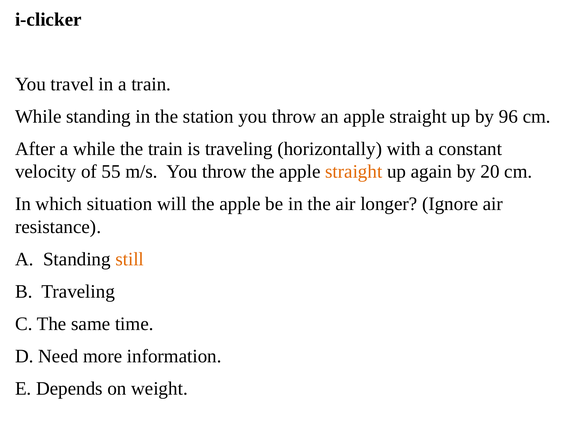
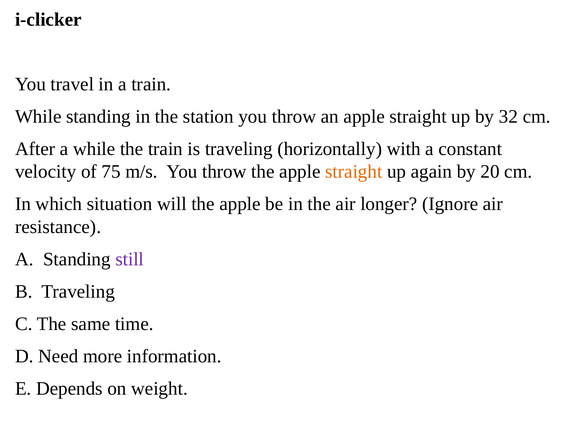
96: 96 -> 32
55: 55 -> 75
still colour: orange -> purple
